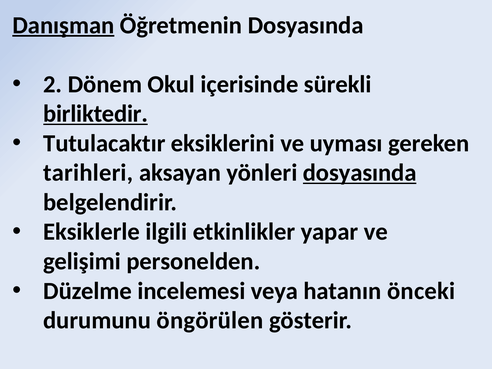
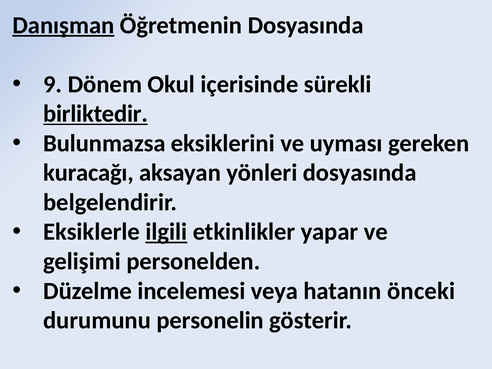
2: 2 -> 9
Tutulacaktır: Tutulacaktır -> Bulunmazsa
tarihleri: tarihleri -> kuracağı
dosyasında at (360, 173) underline: present -> none
ilgili underline: none -> present
öngörülen: öngörülen -> personelin
